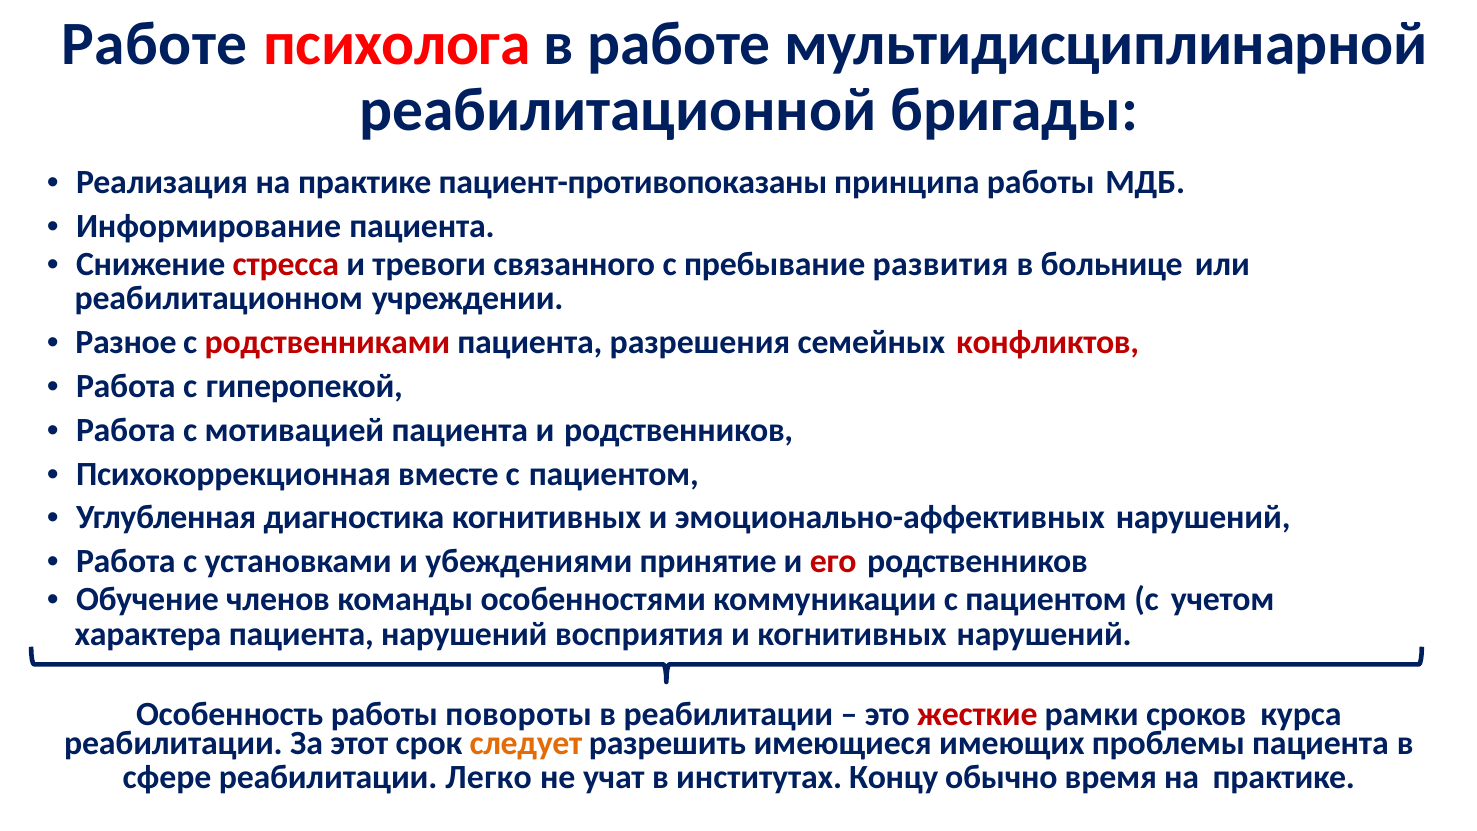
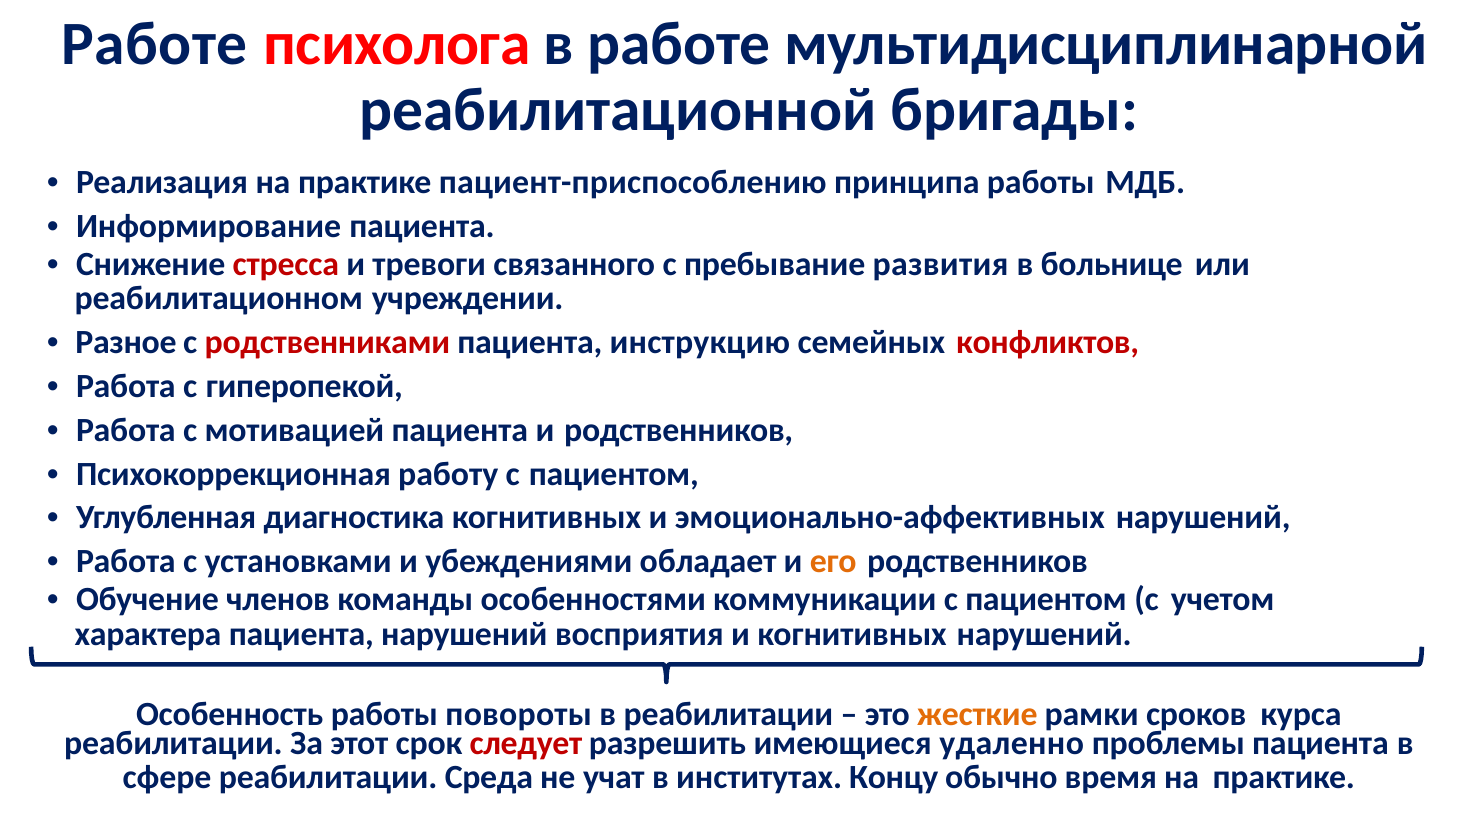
пациент-противопоказаны: пациент-противопоказаны -> пациент-приспособлению
разрешения: разрешения -> инструкцию
вместе: вместе -> работу
принятие: принятие -> обладает
его colour: red -> orange
жесткие colour: red -> orange
следует colour: orange -> red
имеющих: имеющих -> удаленно
Легко: Легко -> Среда
